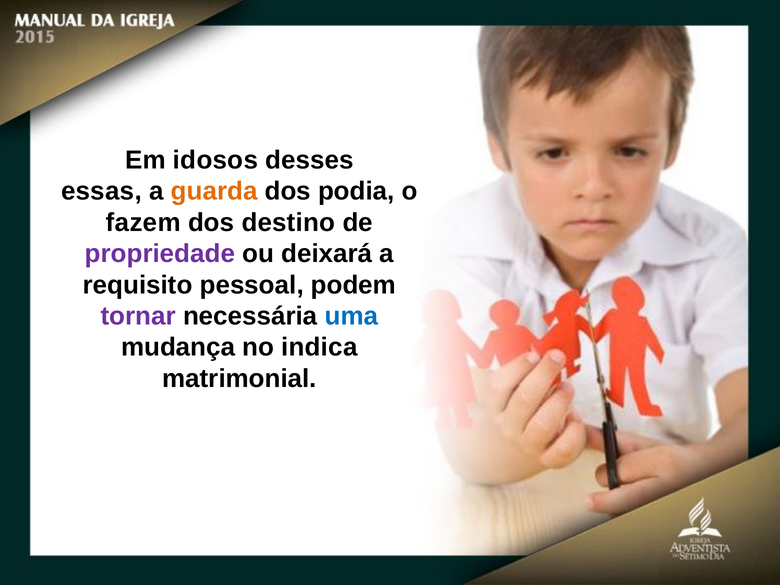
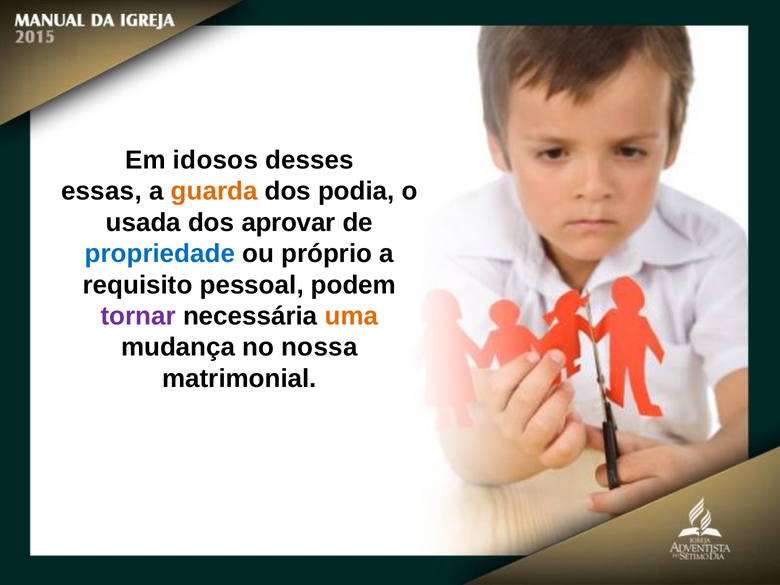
fazem: fazem -> usada
destino: destino -> aprovar
propriedade colour: purple -> blue
deixará: deixará -> próprio
uma colour: blue -> orange
indica: indica -> nossa
